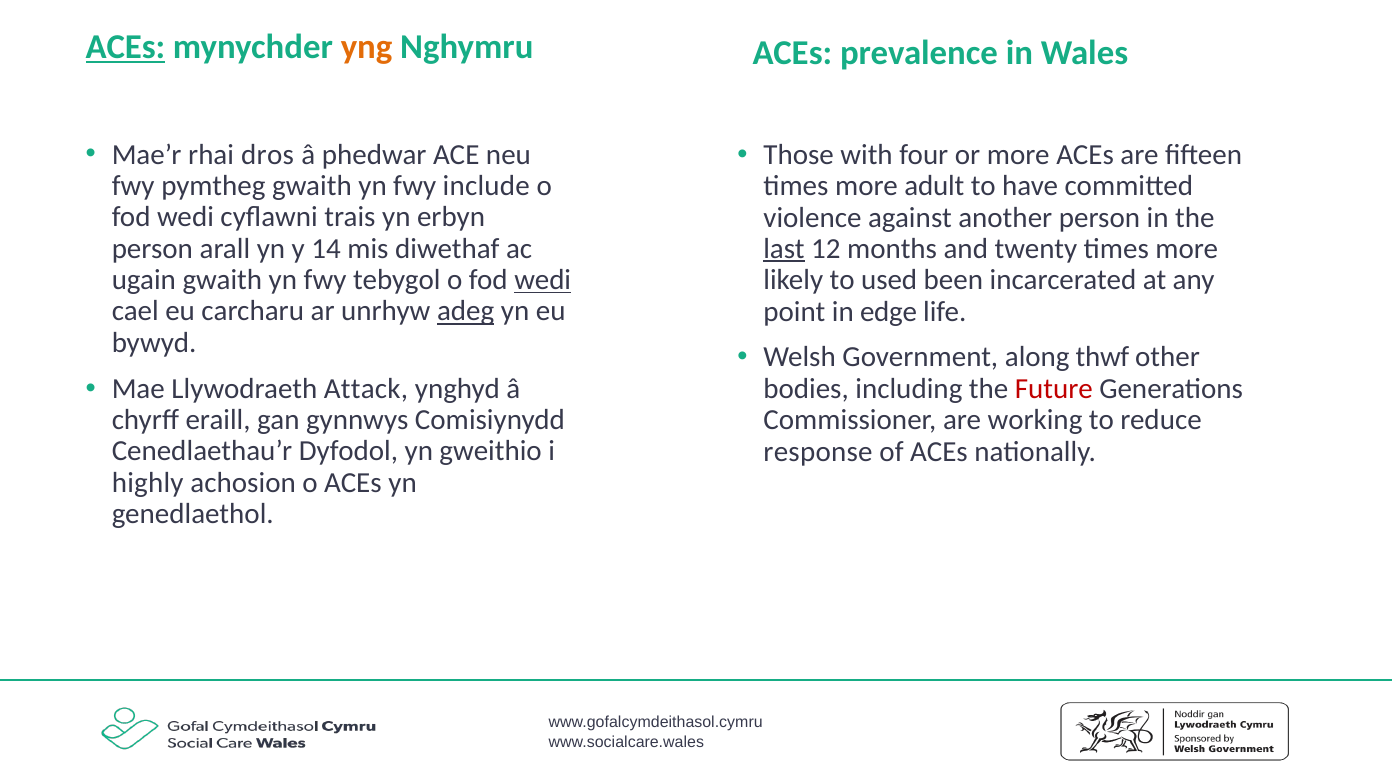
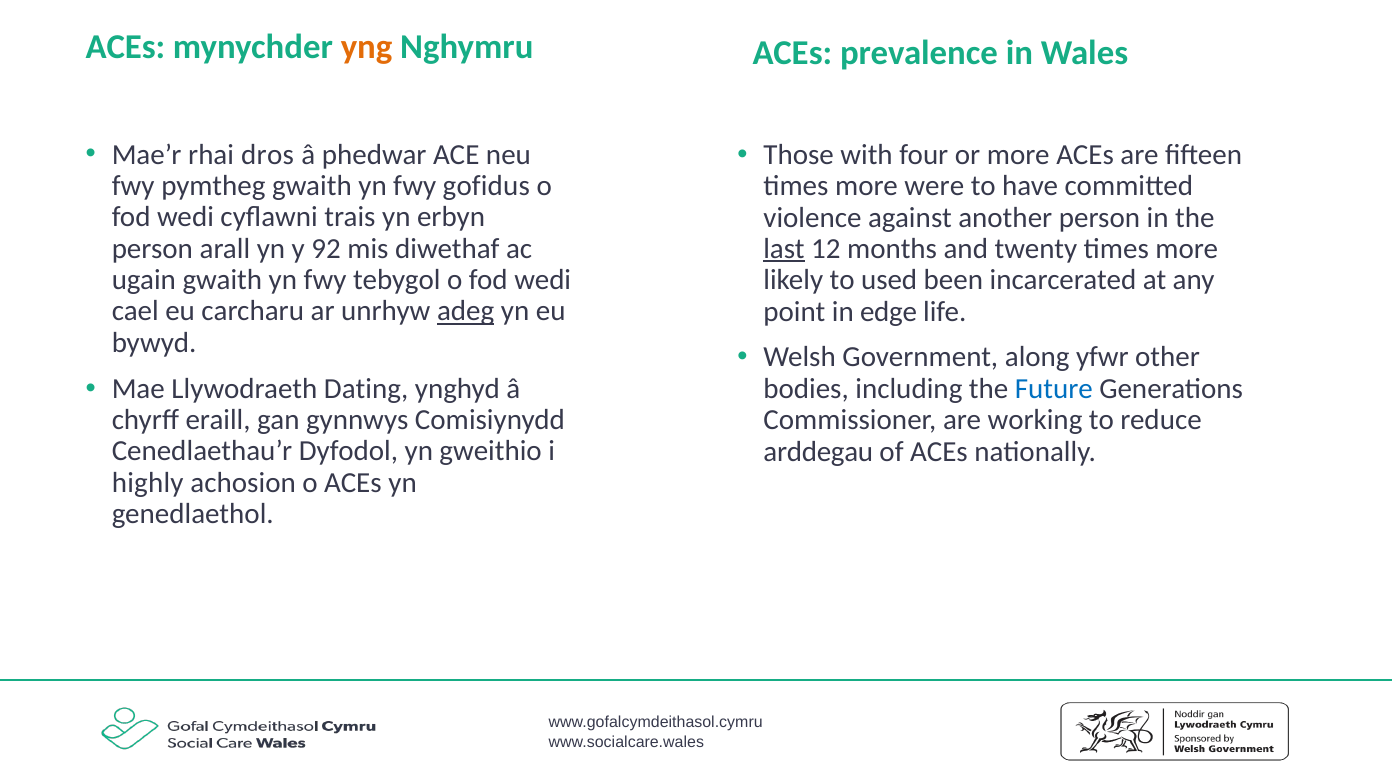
ACEs at (125, 47) underline: present -> none
include: include -> gofidus
adult: adult -> were
14: 14 -> 92
wedi at (543, 280) underline: present -> none
thwf: thwf -> yfwr
Attack: Attack -> Dating
Future colour: red -> blue
response: response -> arddegau
